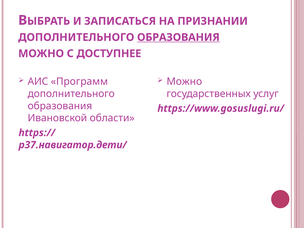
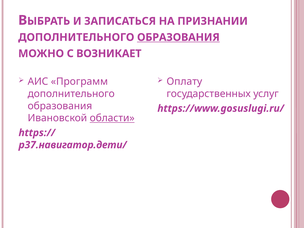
ДОСТУПНЕЕ: ДОСТУПНЕЕ -> ВОЗНИКАЕТ
Можно at (184, 82): Можно -> Оплату
области underline: none -> present
